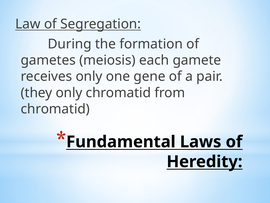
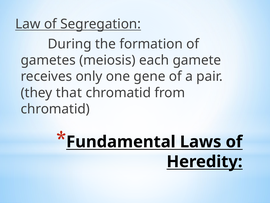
they only: only -> that
